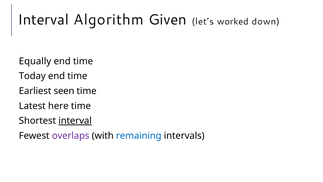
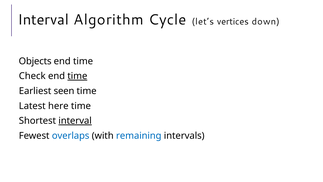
Given: Given -> Cycle
worked: worked -> vertices
Equally: Equally -> Objects
Today: Today -> Check
time at (77, 76) underline: none -> present
overlaps colour: purple -> blue
